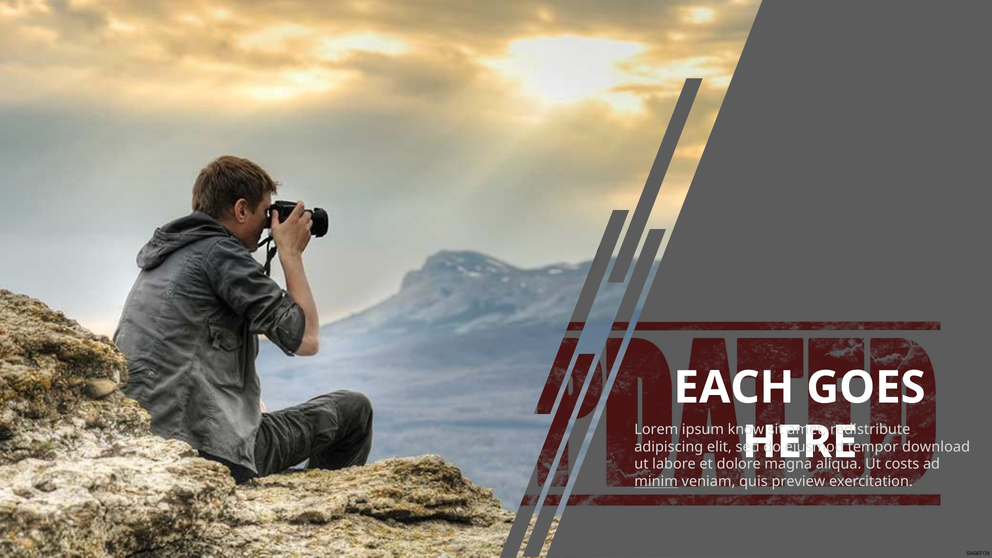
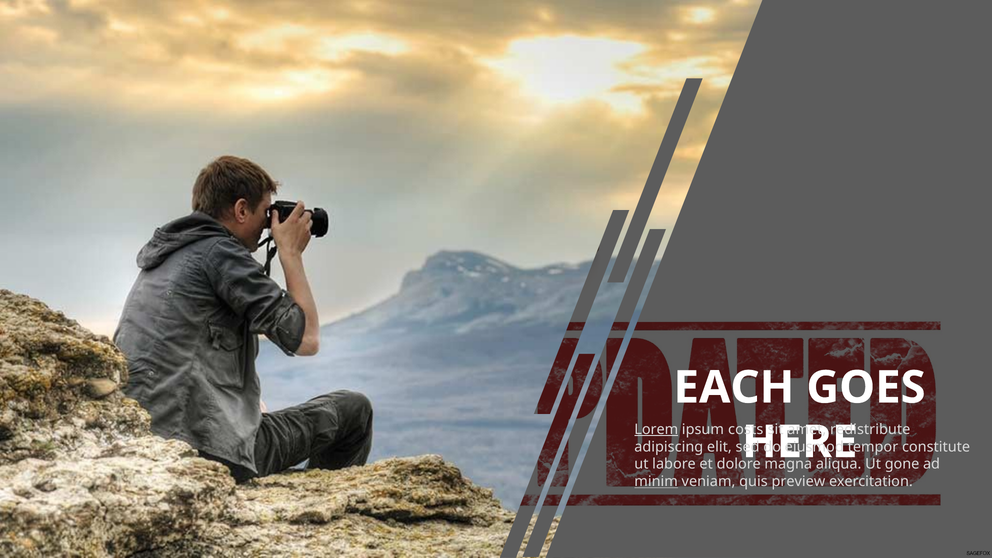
Lorem underline: none -> present
know: know -> costs
download: download -> constitute
costs: costs -> gone
